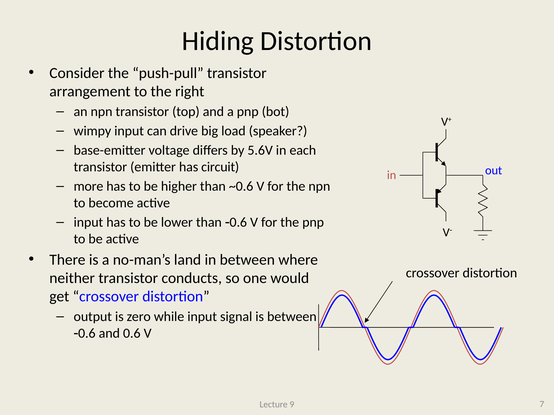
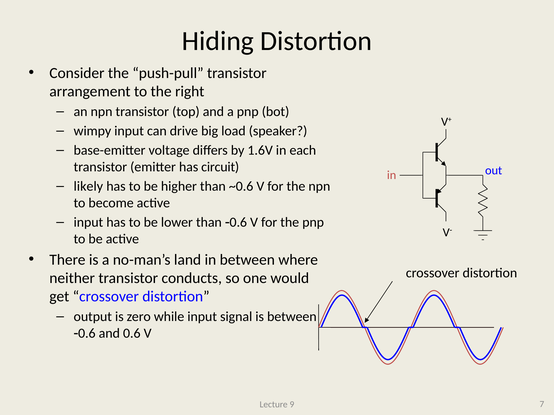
5.6V: 5.6V -> 1.6V
more: more -> likely
